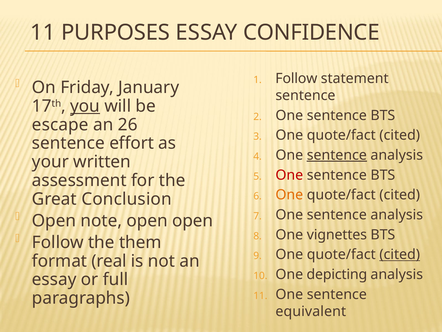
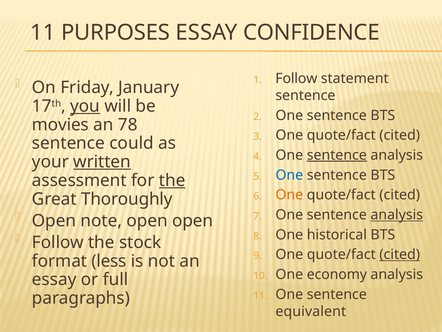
escape: escape -> movies
26: 26 -> 78
effort: effort -> could
written underline: none -> present
One at (289, 175) colour: red -> blue
the at (172, 180) underline: none -> present
Conclusion: Conclusion -> Thoroughly
analysis at (397, 215) underline: none -> present
vignettes: vignettes -> historical
them: them -> stock
real: real -> less
depicting: depicting -> economy
